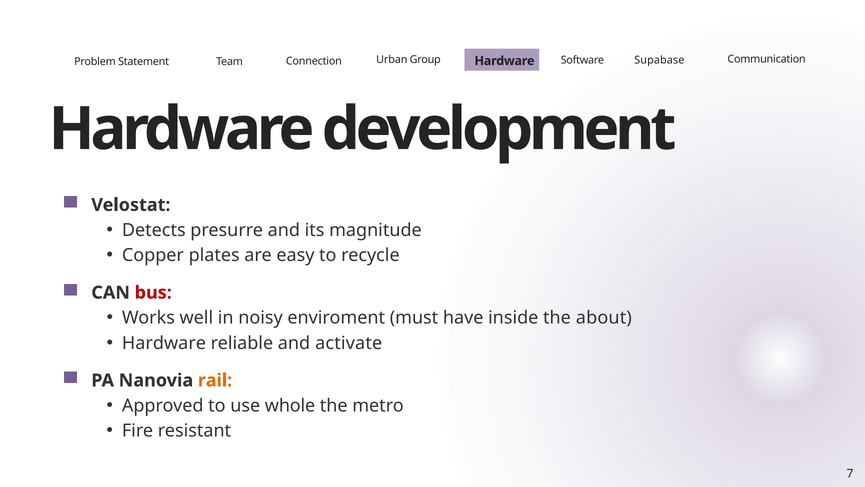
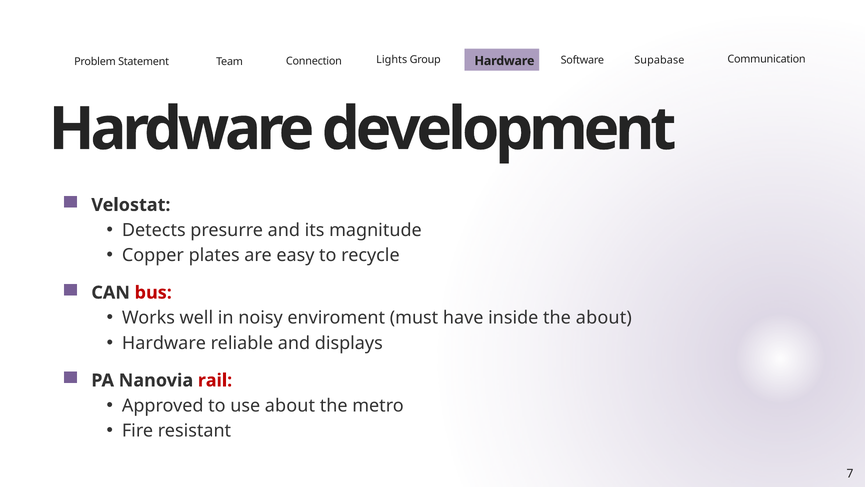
Urban: Urban -> Lights
activate: activate -> displays
rail colour: orange -> red
use whole: whole -> about
